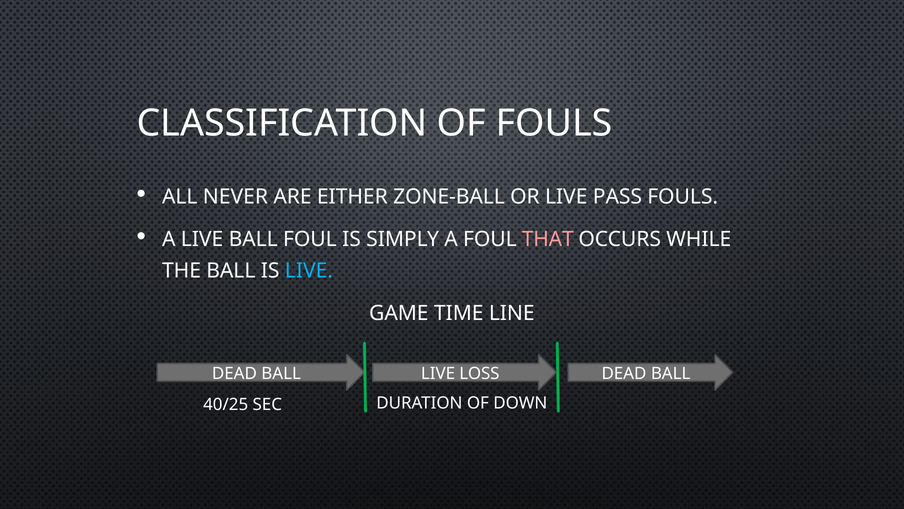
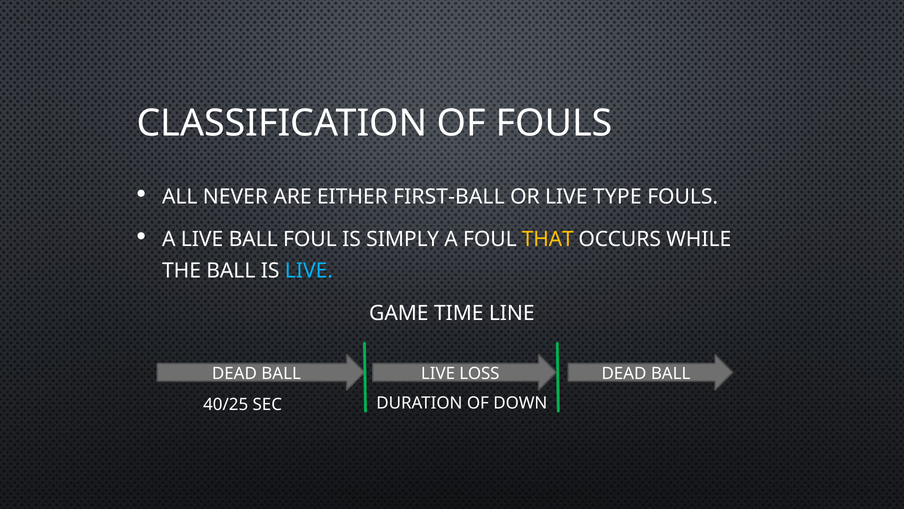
ZONE-BALL: ZONE-BALL -> FIRST-BALL
PASS: PASS -> TYPE
THAT colour: pink -> yellow
